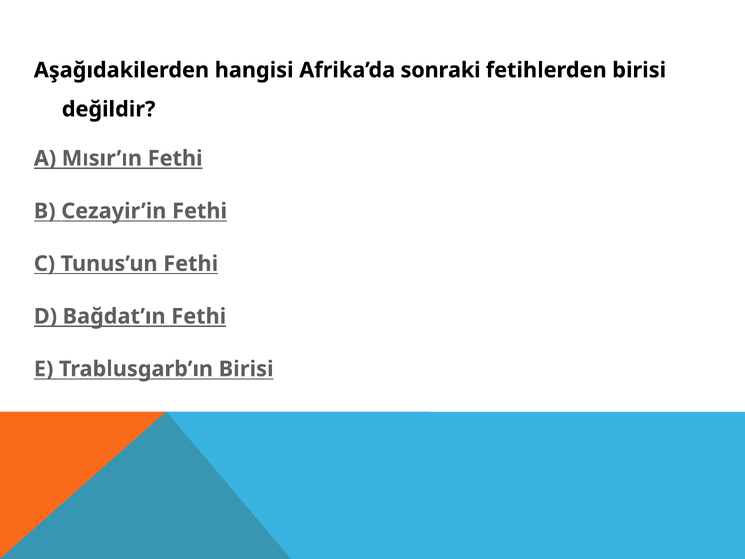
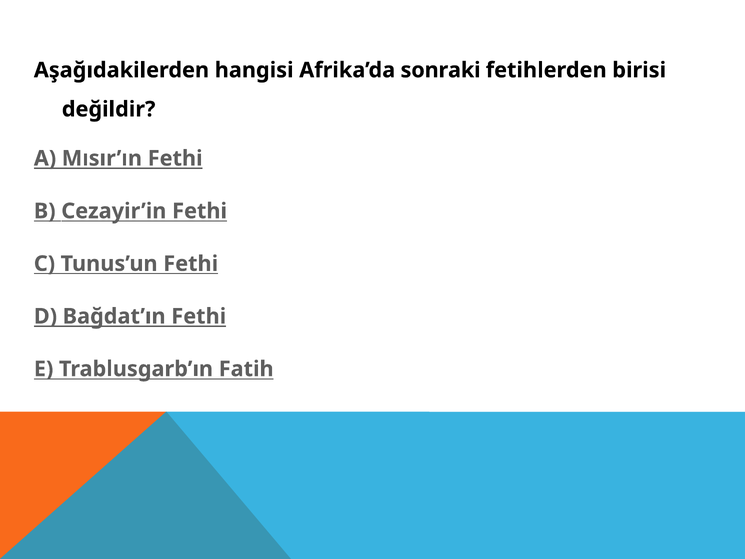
Trablusgarb’ın Birisi: Birisi -> Fatih
